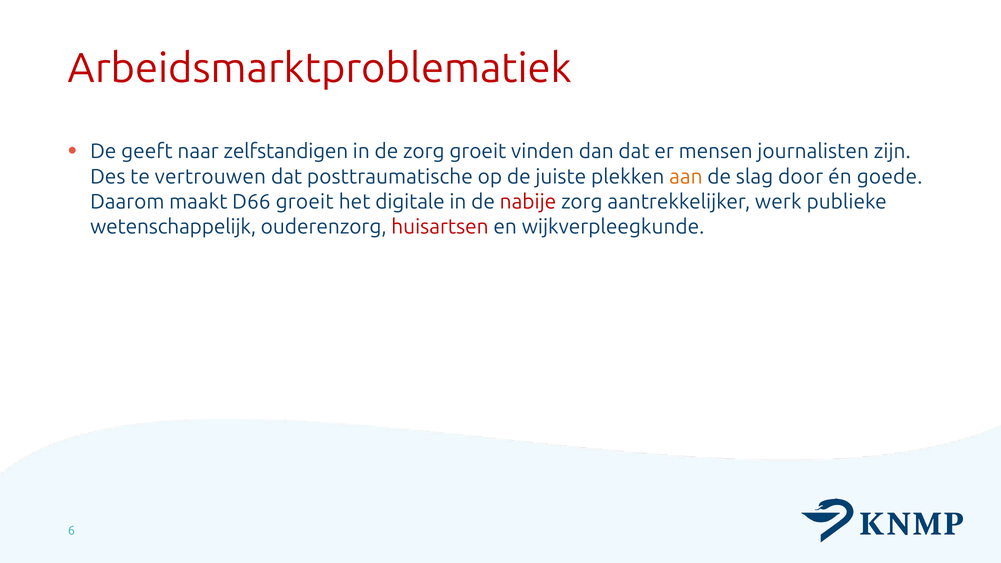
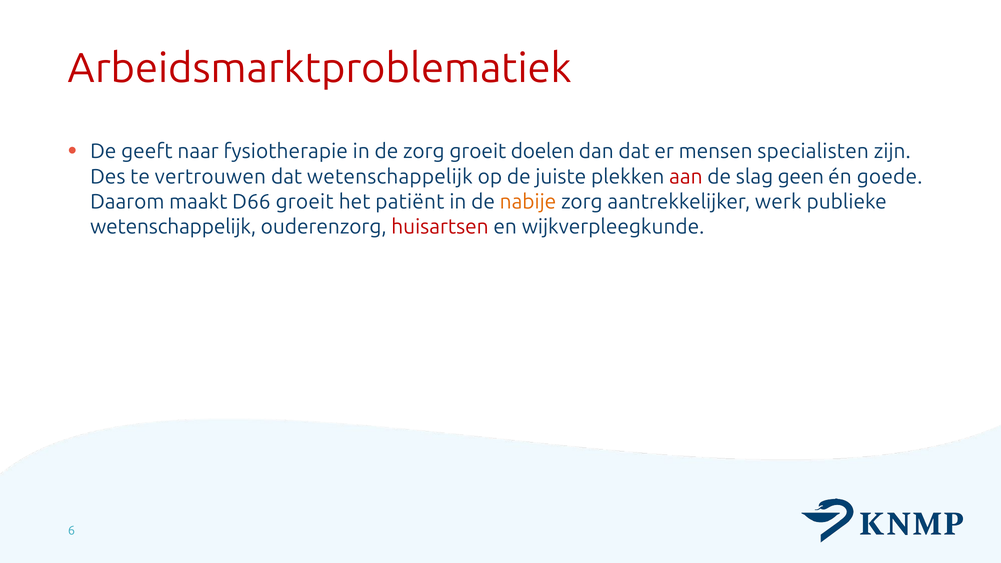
zelfstandigen: zelfstandigen -> fysiotherapie
vinden: vinden -> doelen
journalisten: journalisten -> specialisten
dat posttraumatische: posttraumatische -> wetenschappelijk
aan colour: orange -> red
door: door -> geen
digitale: digitale -> patiënt
nabije colour: red -> orange
